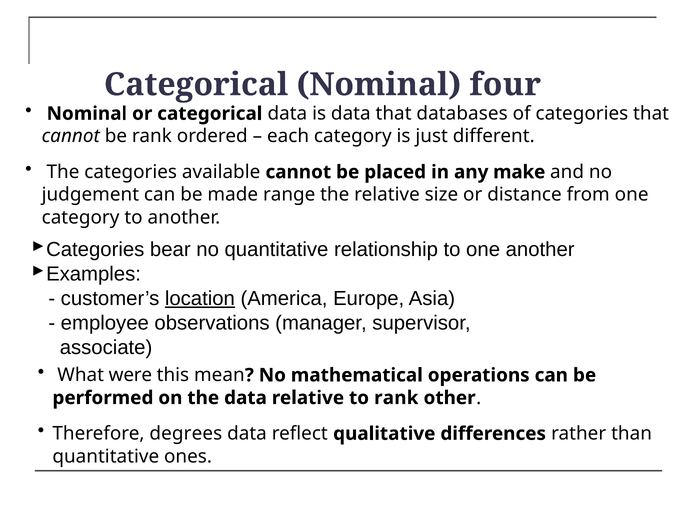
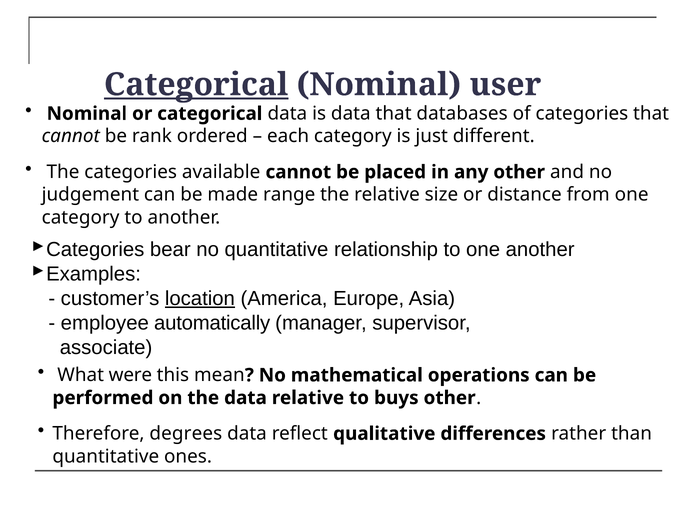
Categorical at (196, 85) underline: none -> present
four: four -> user
any make: make -> other
observations: observations -> automatically
to rank: rank -> buys
